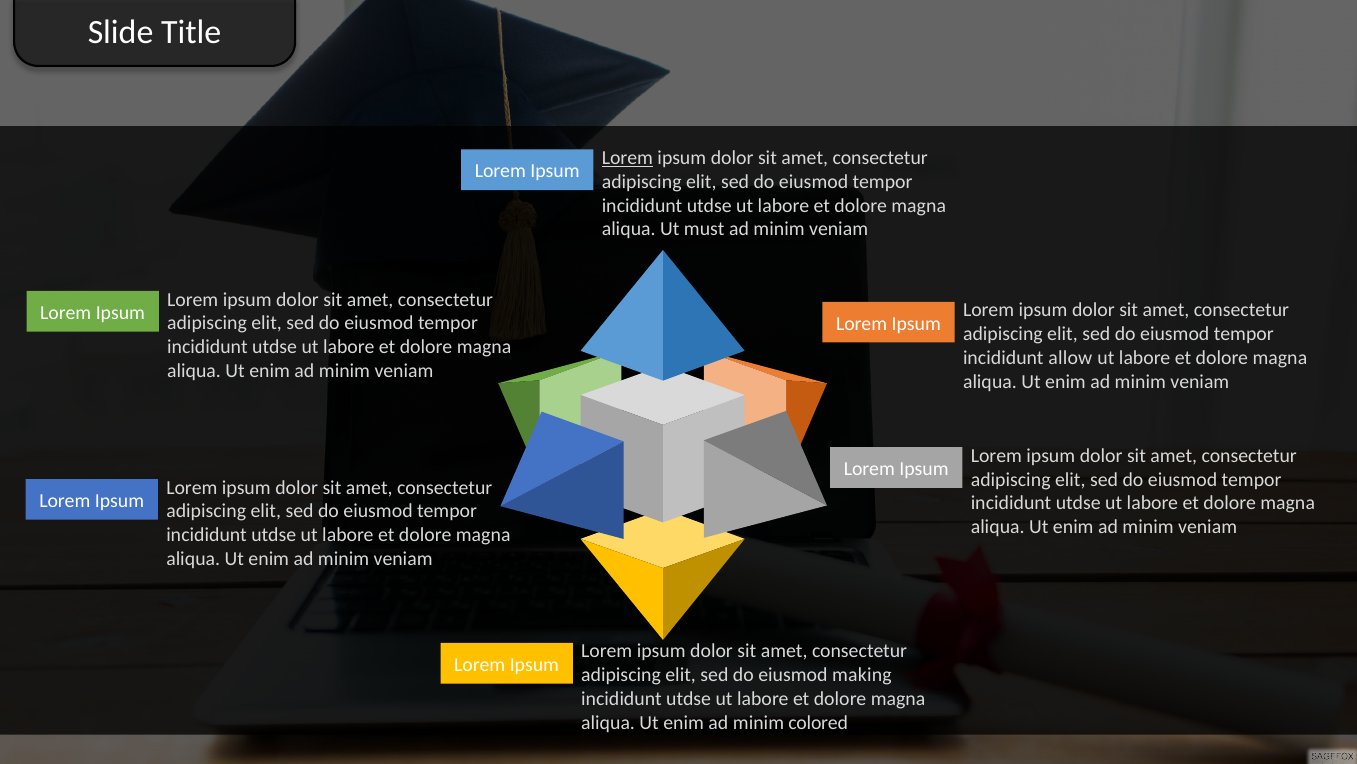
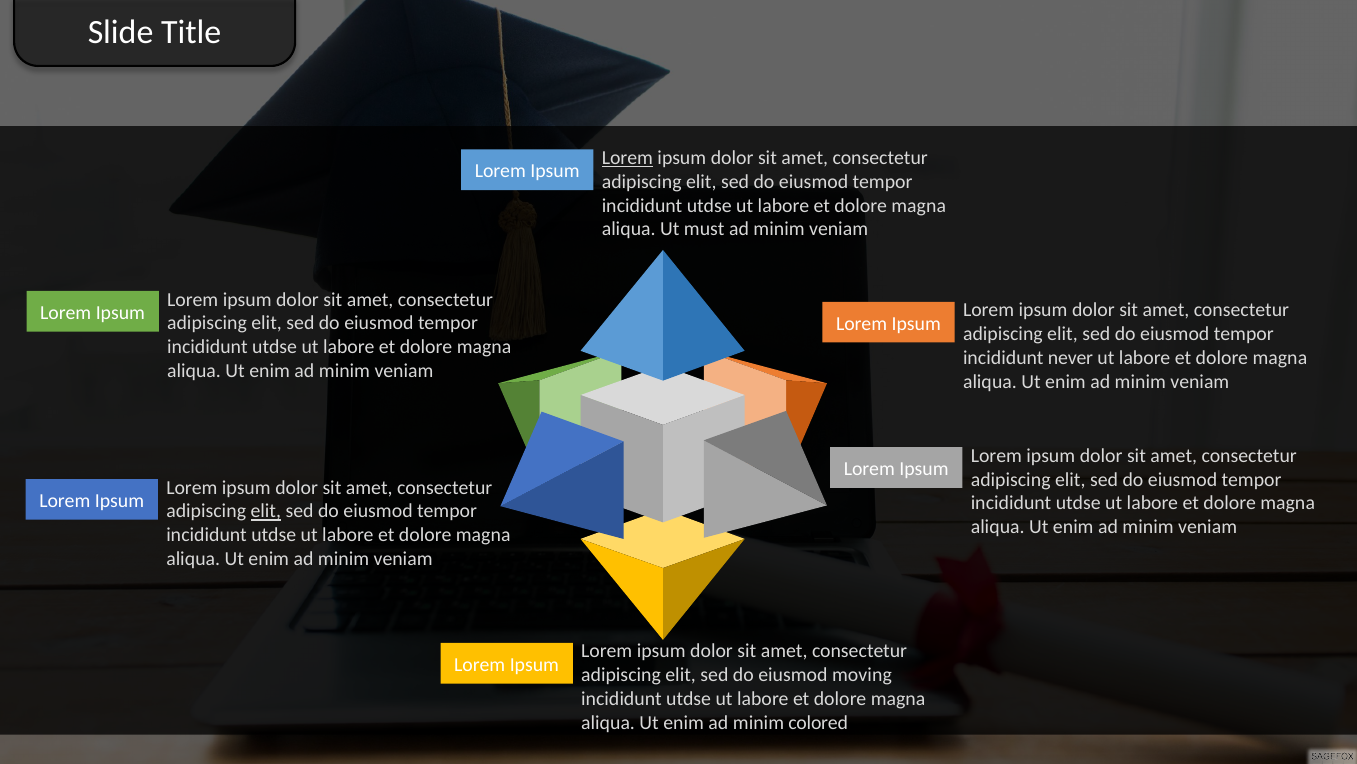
allow: allow -> never
elit at (266, 511) underline: none -> present
making: making -> moving
